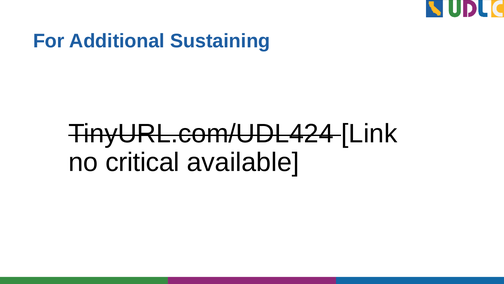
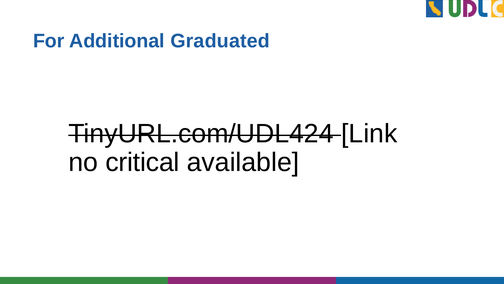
Sustaining: Sustaining -> Graduated
